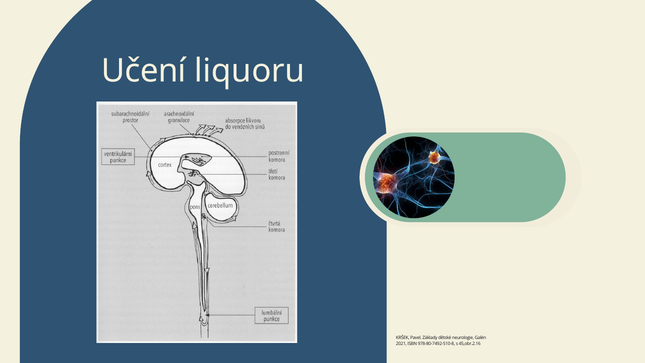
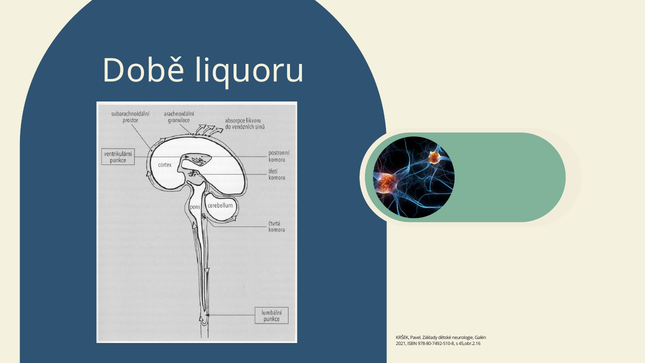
Učení: Učení -> Době
